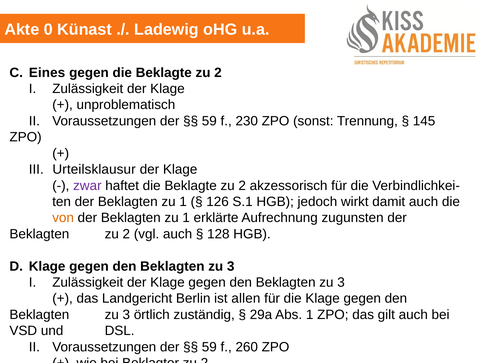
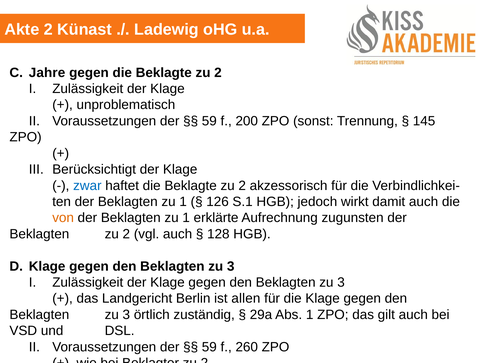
Akte 0: 0 -> 2
Eines: Eines -> Jahre
230: 230 -> 200
Urteilsklausur: Urteilsklausur -> Berücksichtigt
zwar colour: purple -> blue
